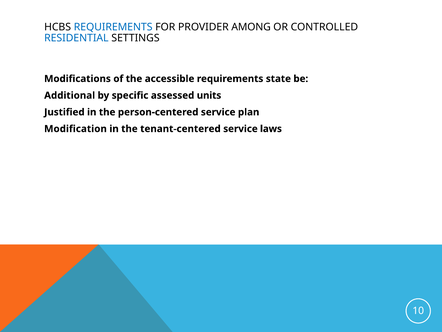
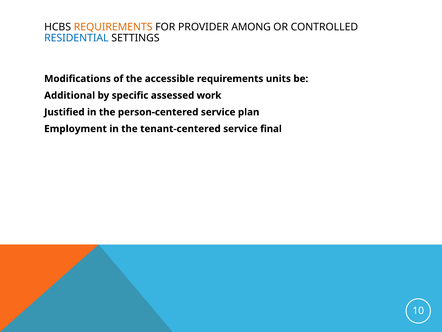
REQUIREMENTS at (113, 27) colour: blue -> orange
state: state -> units
units: units -> work
Modification: Modification -> Employment
laws: laws -> final
